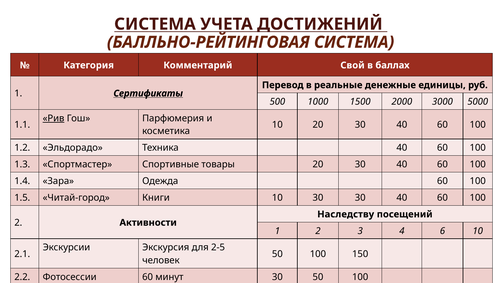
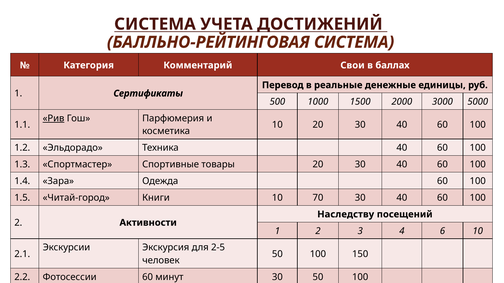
Свой: Свой -> Свои
Сертификаты underline: present -> none
10 30: 30 -> 70
